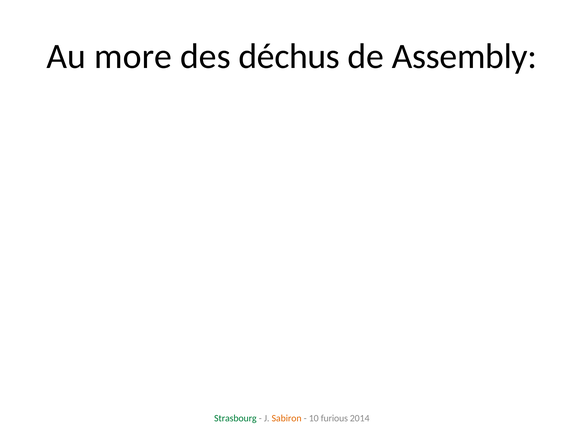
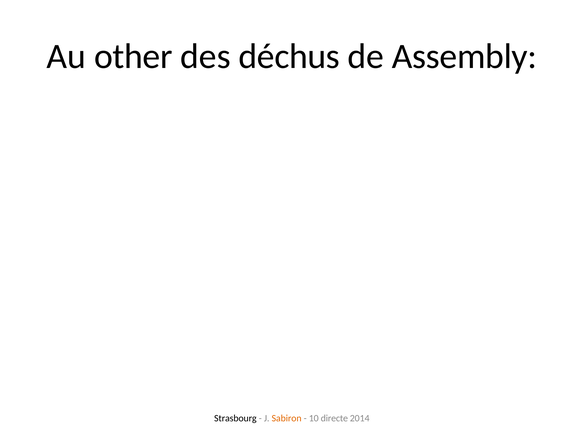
more: more -> other
Strasbourg colour: green -> black
furious: furious -> directe
